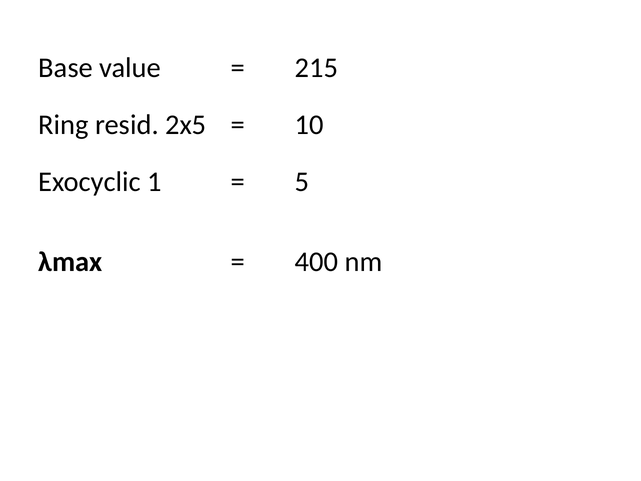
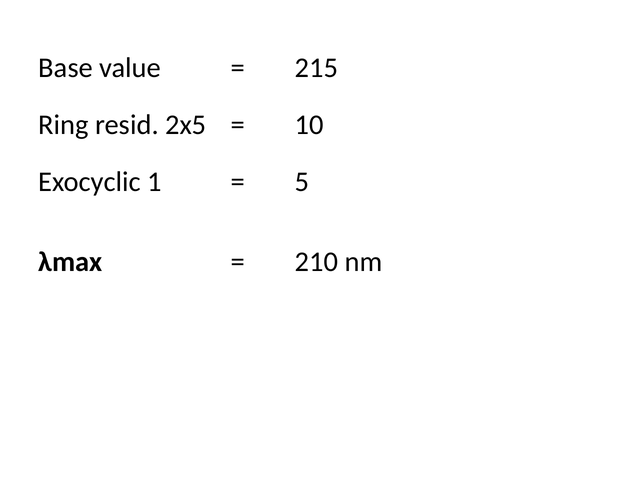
400: 400 -> 210
